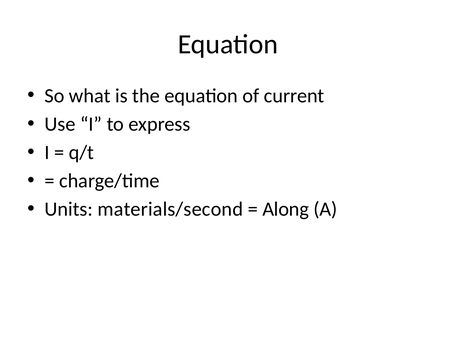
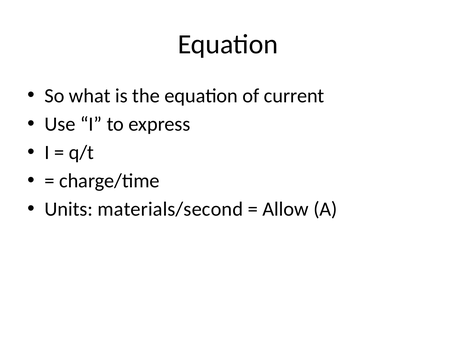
Along: Along -> Allow
